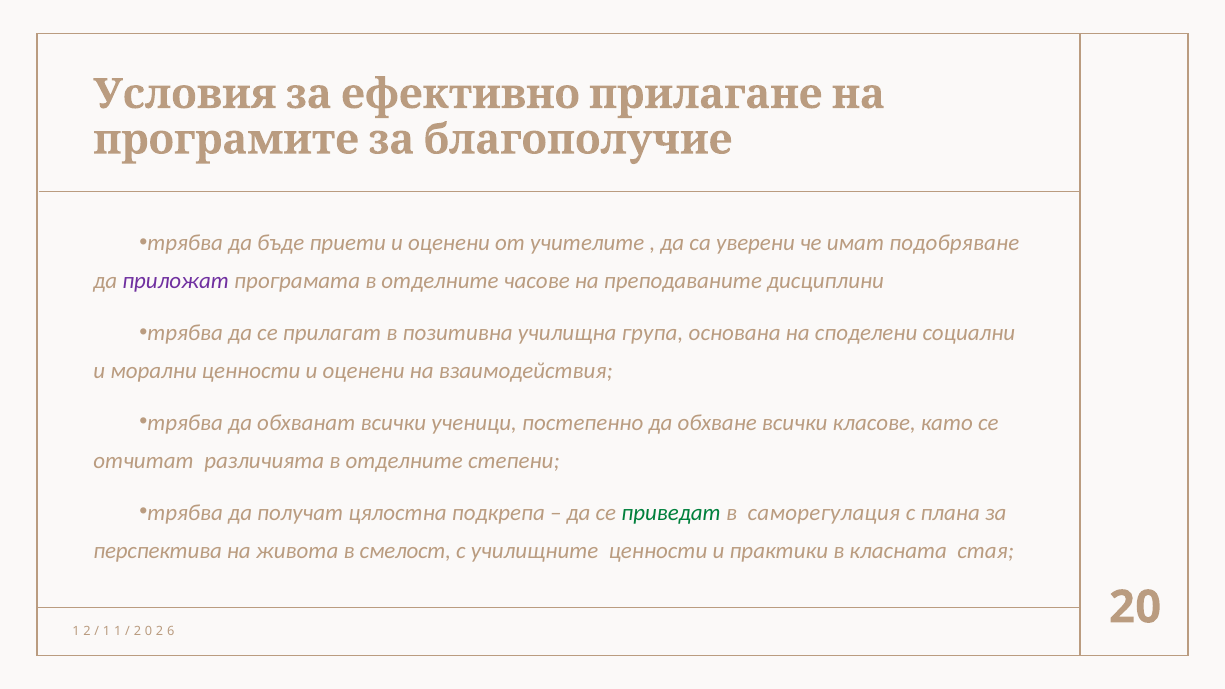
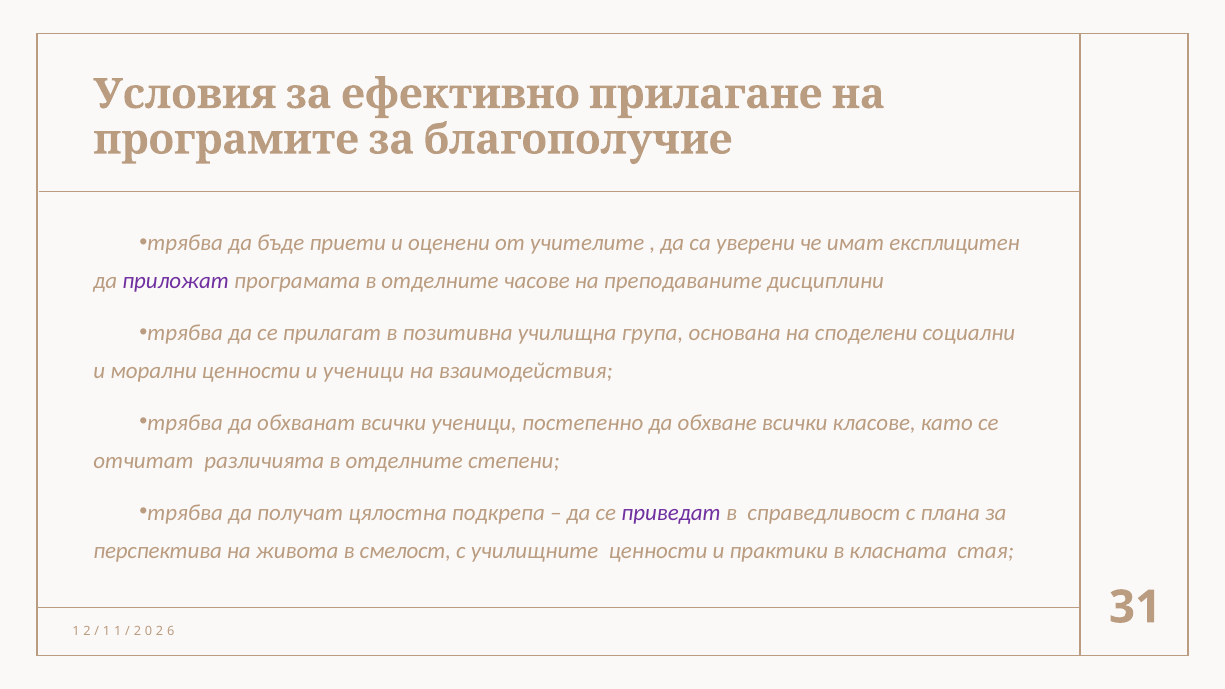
подобряване: подобряване -> експлицитен
ценности и оценени: оценени -> ученици
приведат colour: green -> purple
саморегулация: саморегулация -> справедливост
20: 20 -> 31
